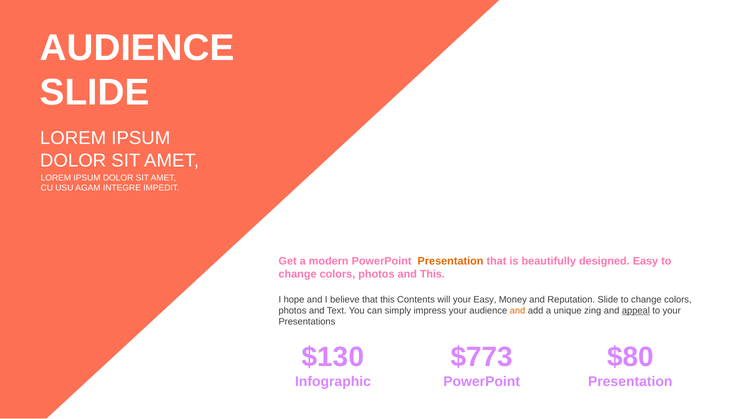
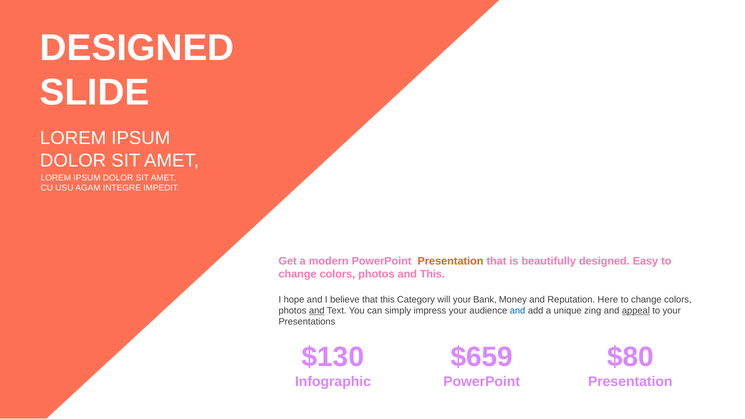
AUDIENCE at (137, 48): AUDIENCE -> DESIGNED
Contents: Contents -> Category
your Easy: Easy -> Bank
Reputation Slide: Slide -> Here
and at (317, 311) underline: none -> present
and at (518, 311) colour: orange -> blue
$773: $773 -> $659
